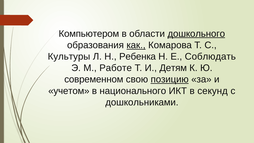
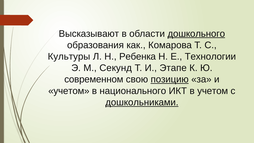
Компьютером: Компьютером -> Высказывают
как underline: present -> none
Соблюдать: Соблюдать -> Технологии
Работе: Работе -> Секунд
Детям: Детям -> Этапе
в секунд: секунд -> учетом
дошкольниками underline: none -> present
